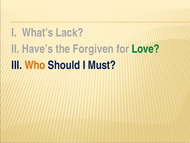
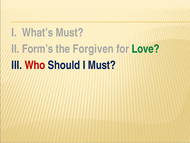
What’s Lack: Lack -> Must
Have’s: Have’s -> Form’s
Who colour: orange -> red
